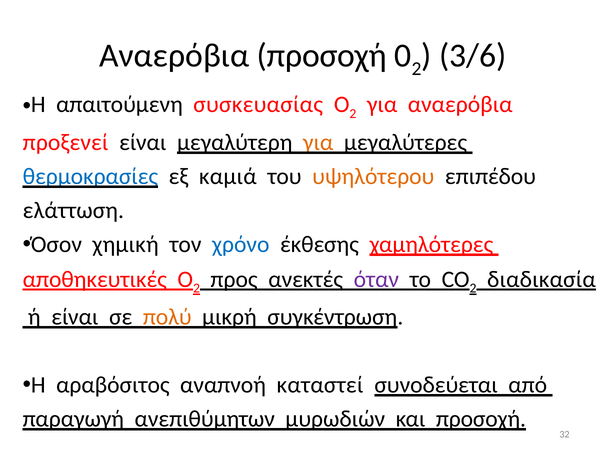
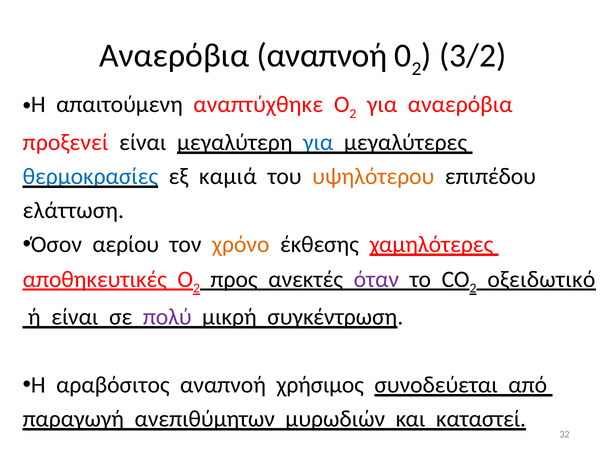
Αναερόβια προσοχή: προσοχή -> αναπνοή
3/6: 3/6 -> 3/2
συσκευασίας: συσκευασίας -> αναπτύχθηκε
για at (318, 142) colour: orange -> blue
χημική: χημική -> αερίου
χρόνο colour: blue -> orange
διαδικασία: διαδικασία -> οξειδωτικό
πολύ colour: orange -> purple
καταστεί: καταστεί -> χρήσιμος
και προσοχή: προσοχή -> καταστεί
